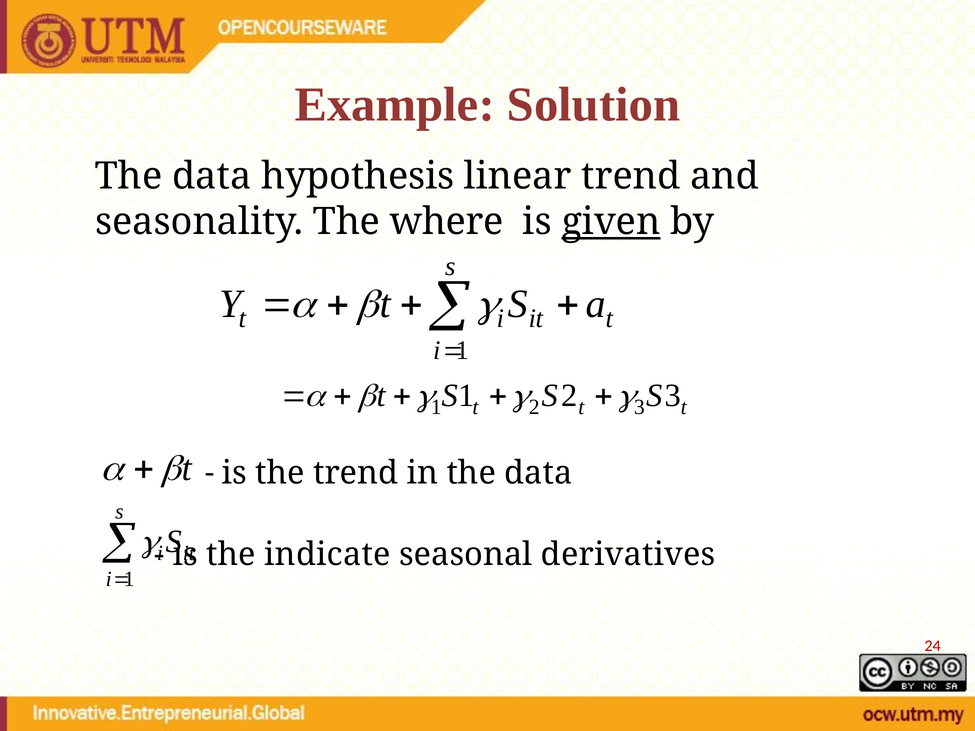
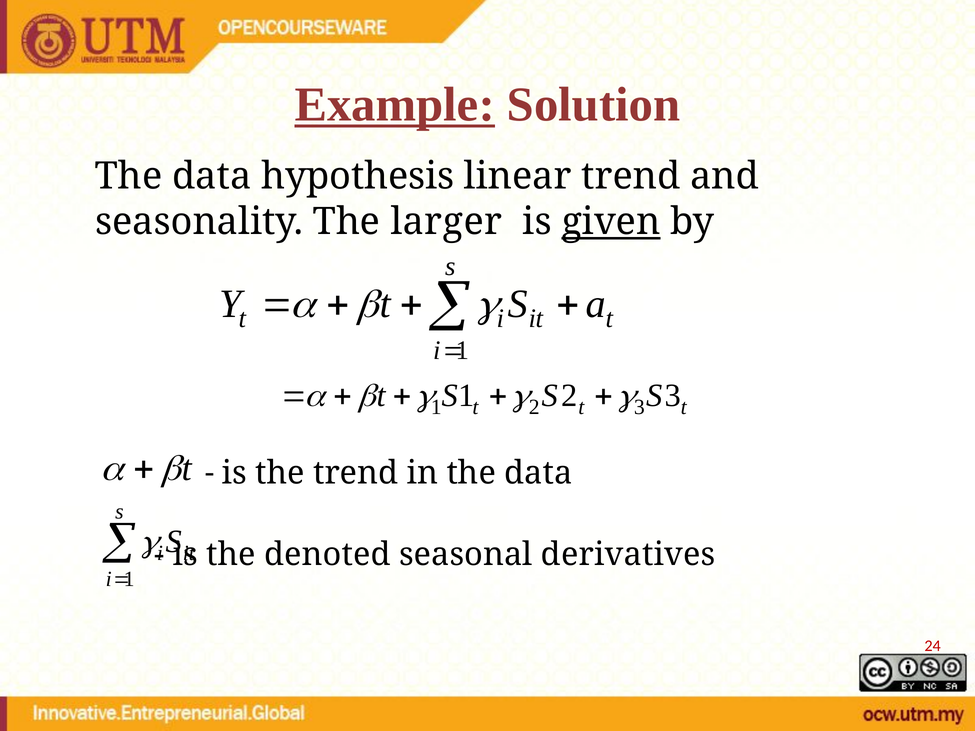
Example underline: none -> present
where: where -> larger
indicate: indicate -> denoted
